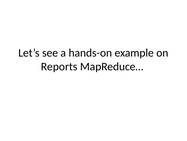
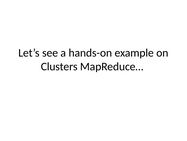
Reports: Reports -> Clusters
